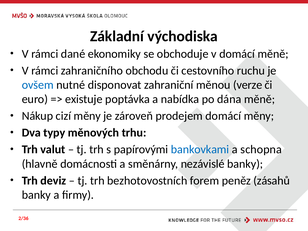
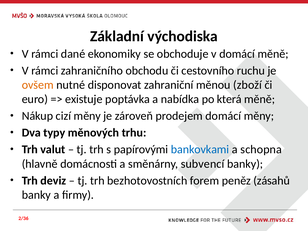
ovšem colour: blue -> orange
verze: verze -> zboží
dána: dána -> která
nezávislé: nezávislé -> subvencí
